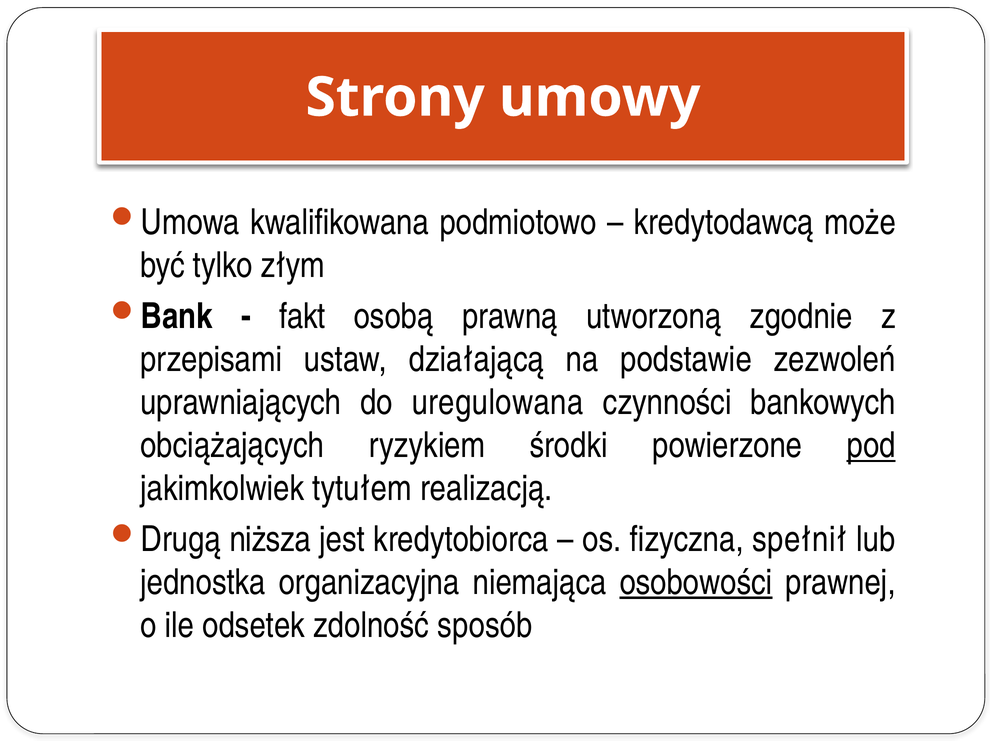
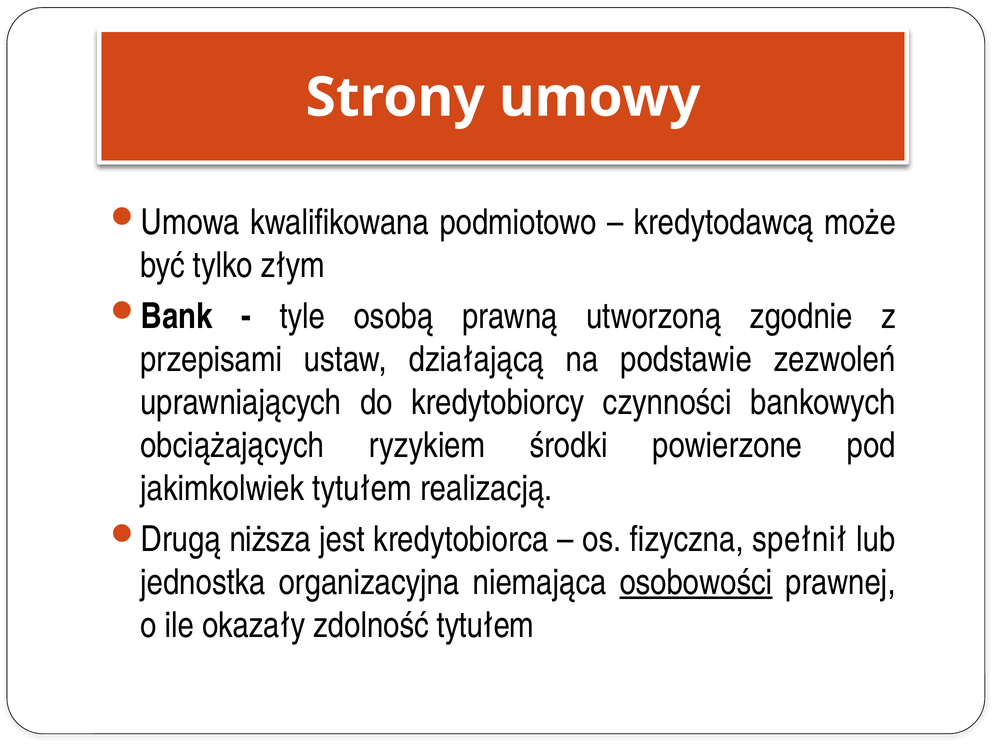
fakt: fakt -> tyle
uregulowana: uregulowana -> kredytobiorcy
pod underline: present -> none
odsetek: odsetek -> okazały
zdolność sposób: sposób -> tytułem
